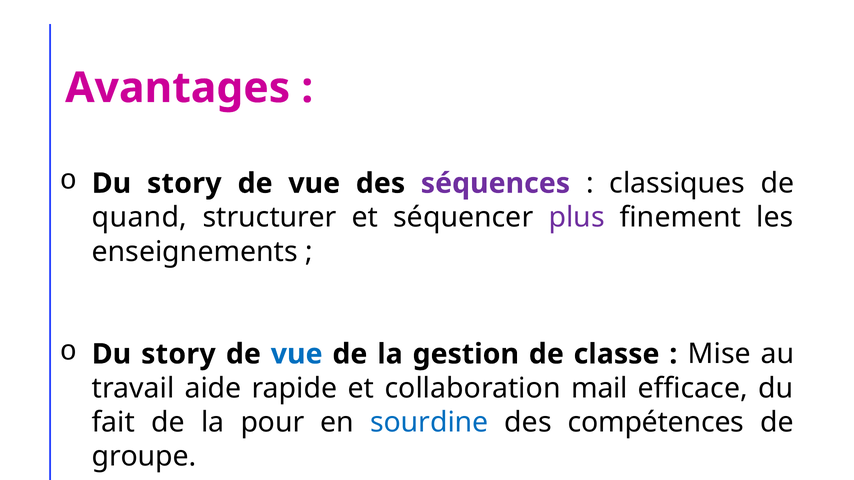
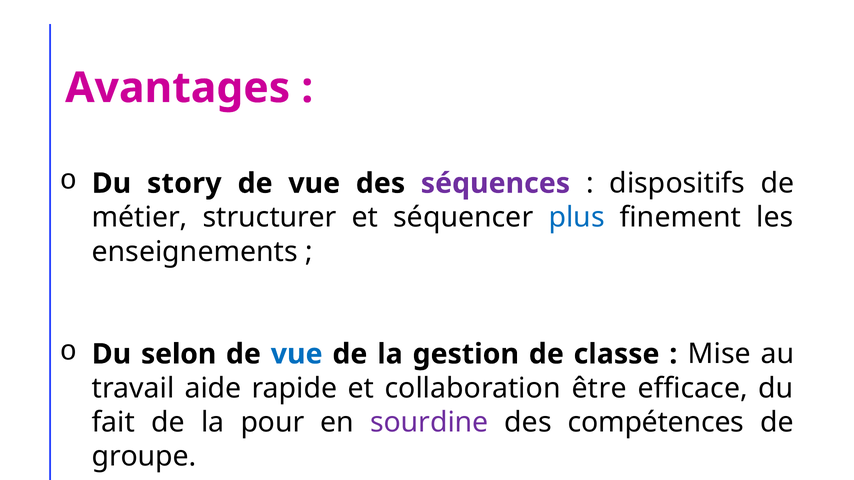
classiques: classiques -> dispositifs
quand: quand -> métier
plus colour: purple -> blue
story at (178, 354): story -> selon
mail: mail -> être
sourdine colour: blue -> purple
